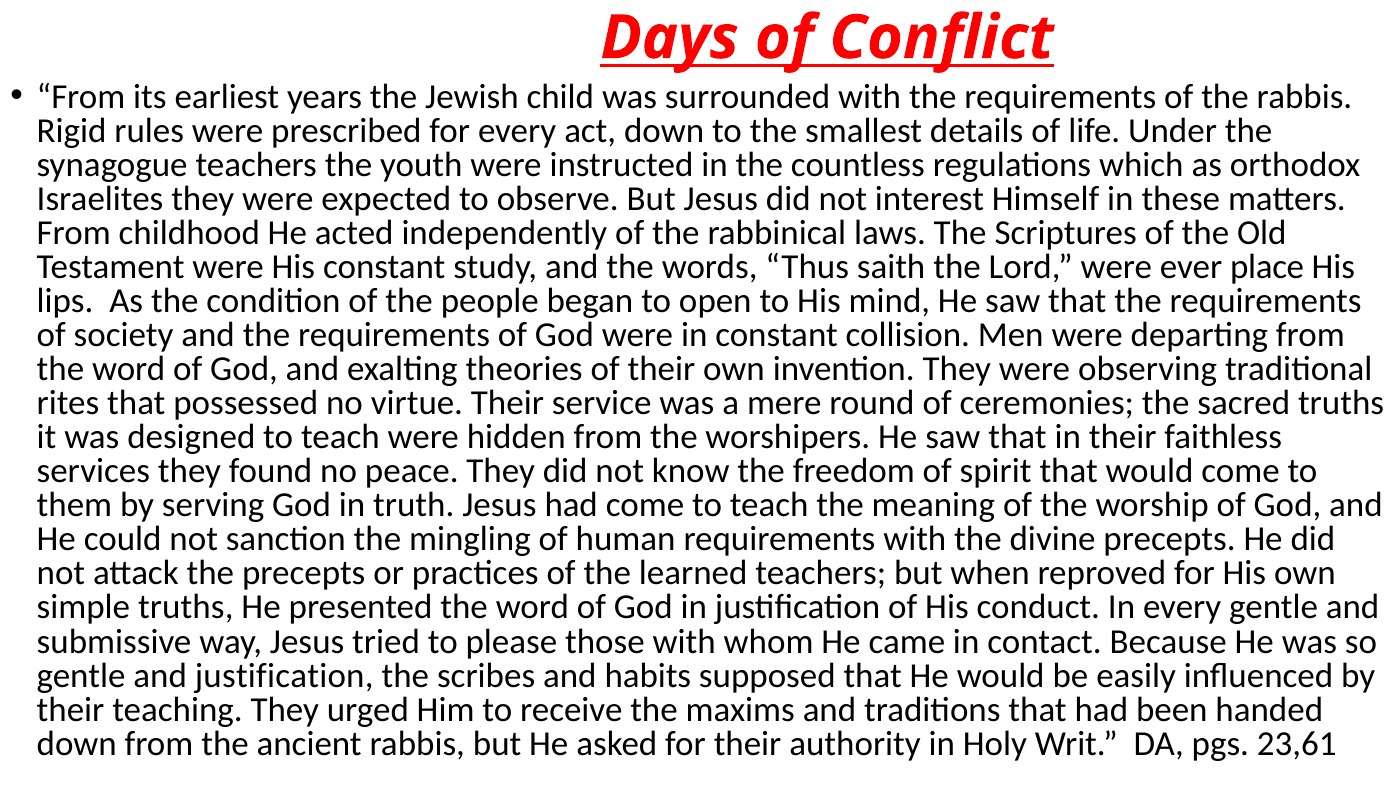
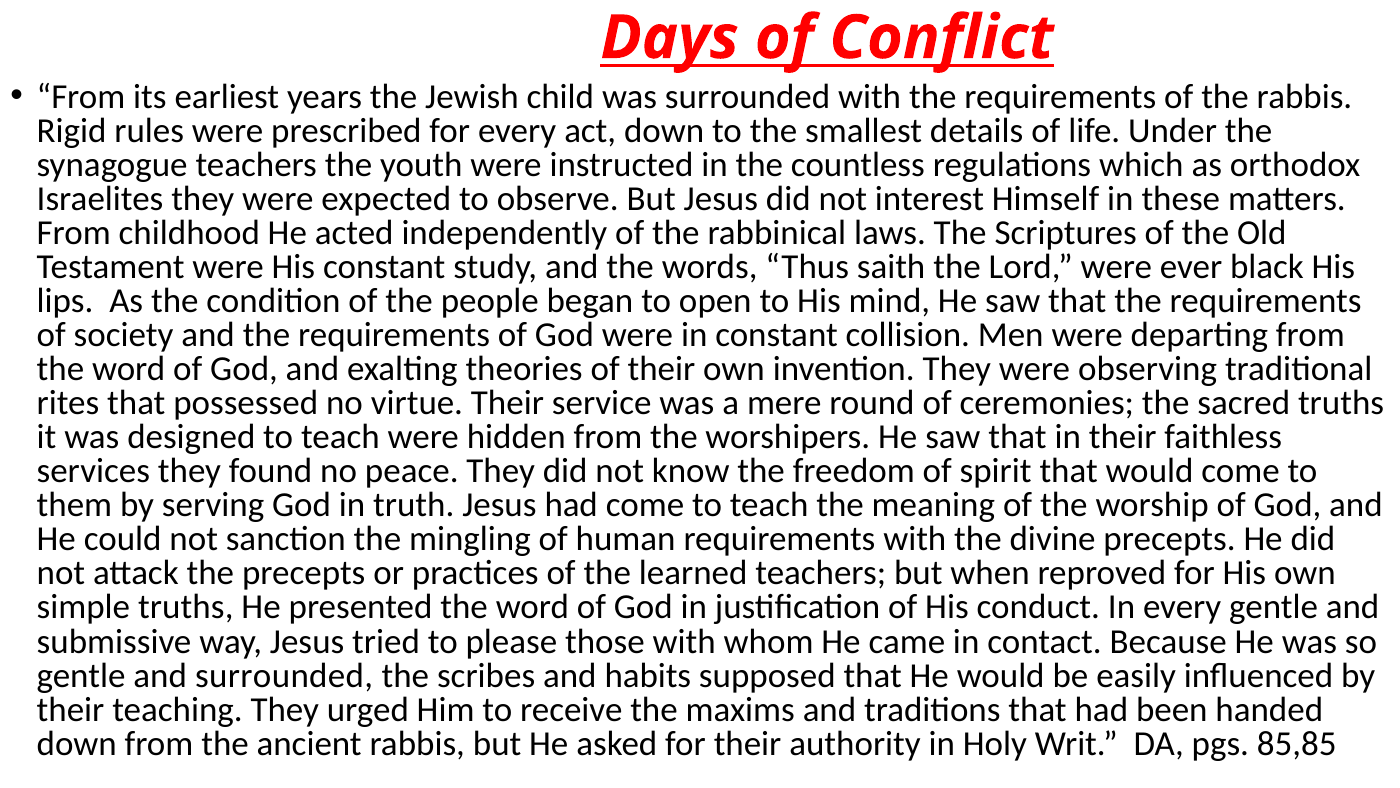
place: place -> black
and justification: justification -> surrounded
23,61: 23,61 -> 85,85
